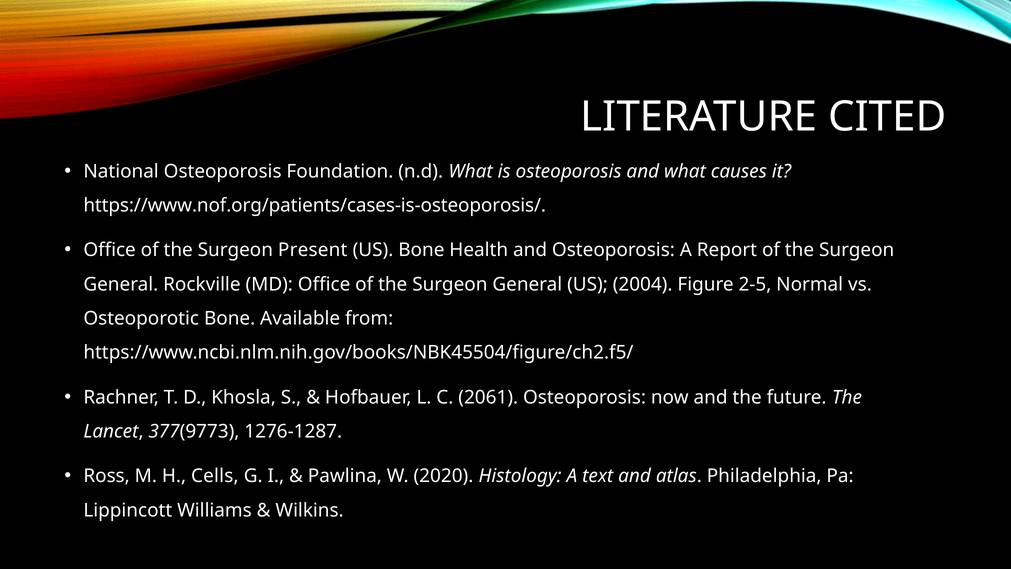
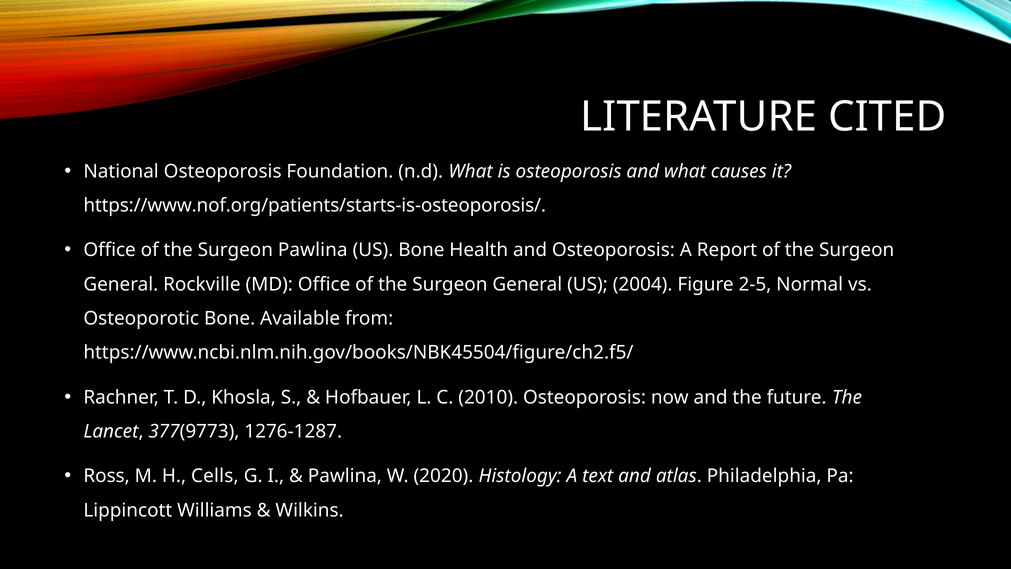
https://www.nof.org/patients/cases-is-osteoporosis/: https://www.nof.org/patients/cases-is-osteoporosis/ -> https://www.nof.org/patients/starts-is-osteoporosis/
Surgeon Present: Present -> Pawlina
2061: 2061 -> 2010
